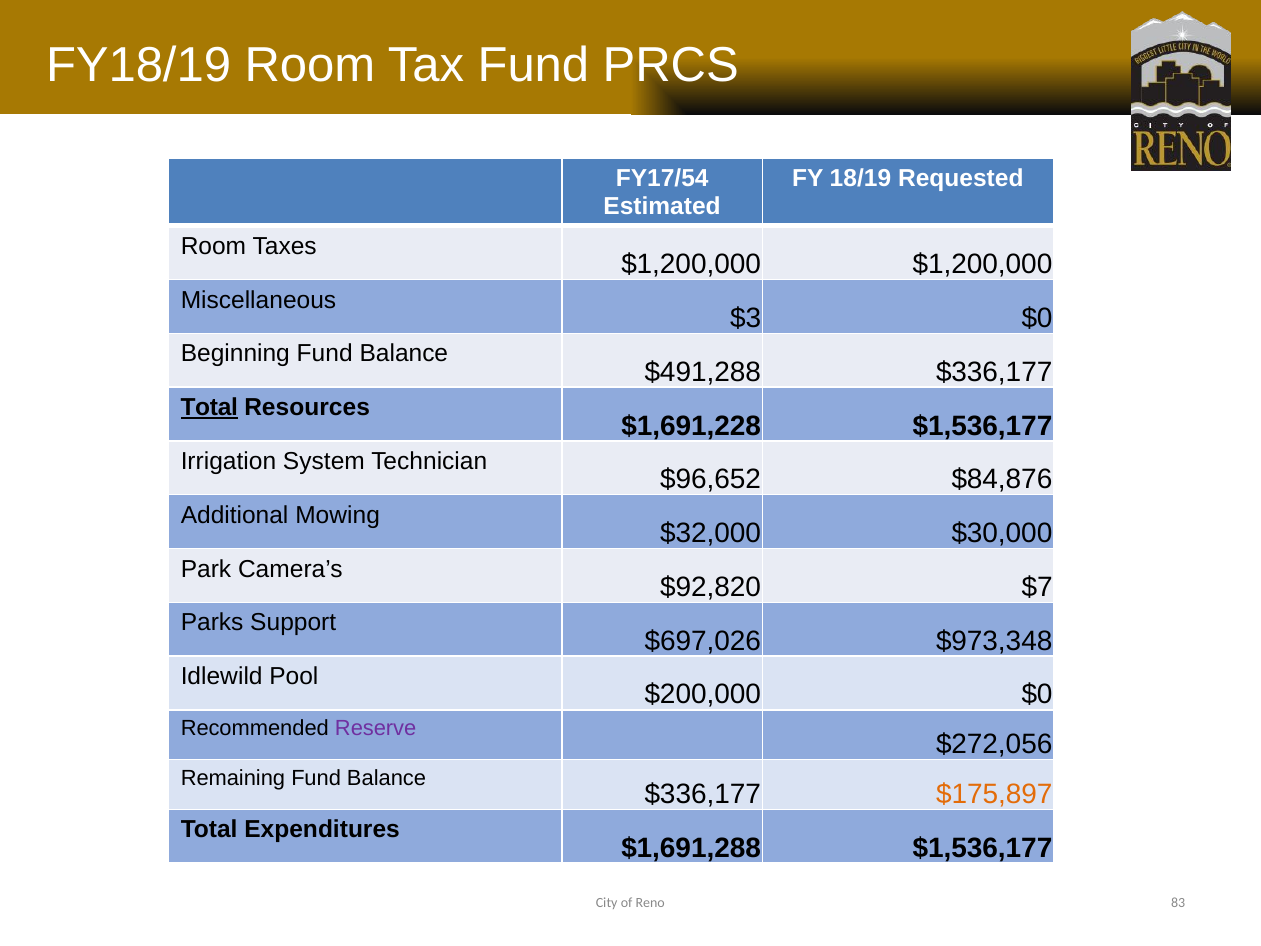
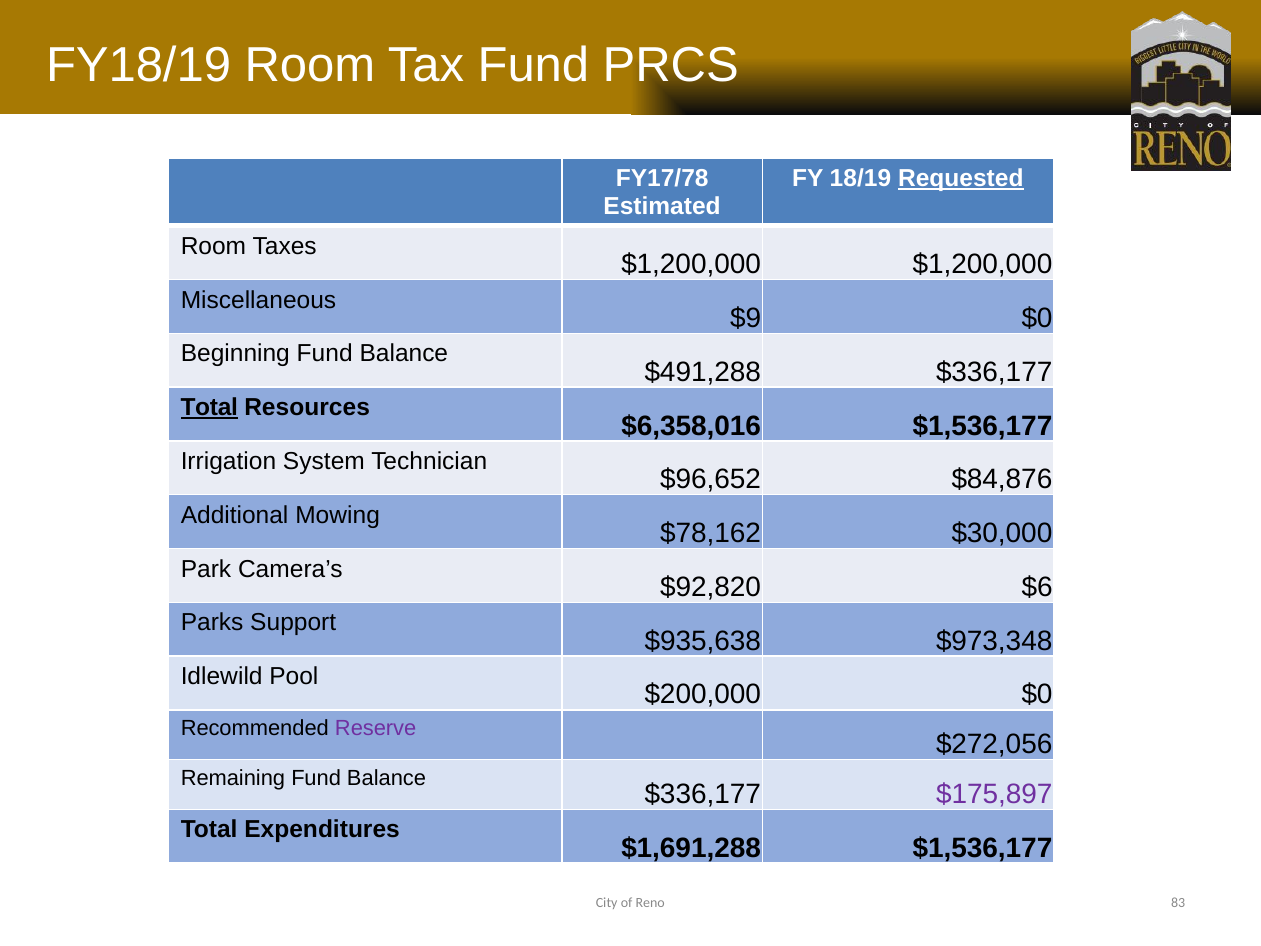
FY17/54: FY17/54 -> FY17/78
Requested underline: none -> present
$3: $3 -> $9
$1,691,228: $1,691,228 -> $6,358,016
$32,000: $32,000 -> $78,162
$7: $7 -> $6
$697,026: $697,026 -> $935,638
$175,897 colour: orange -> purple
